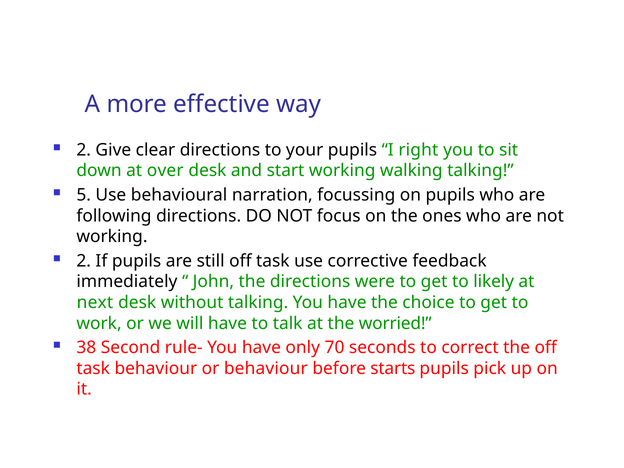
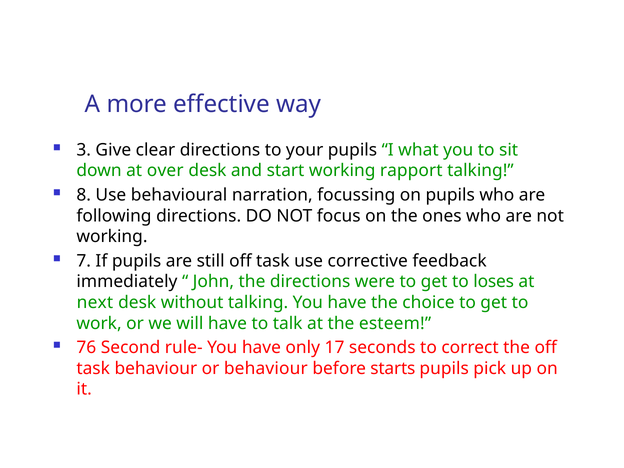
2 at (84, 150): 2 -> 3
right: right -> what
walking: walking -> rapport
5: 5 -> 8
2 at (84, 261): 2 -> 7
likely: likely -> loses
worried: worried -> esteem
38: 38 -> 76
70: 70 -> 17
